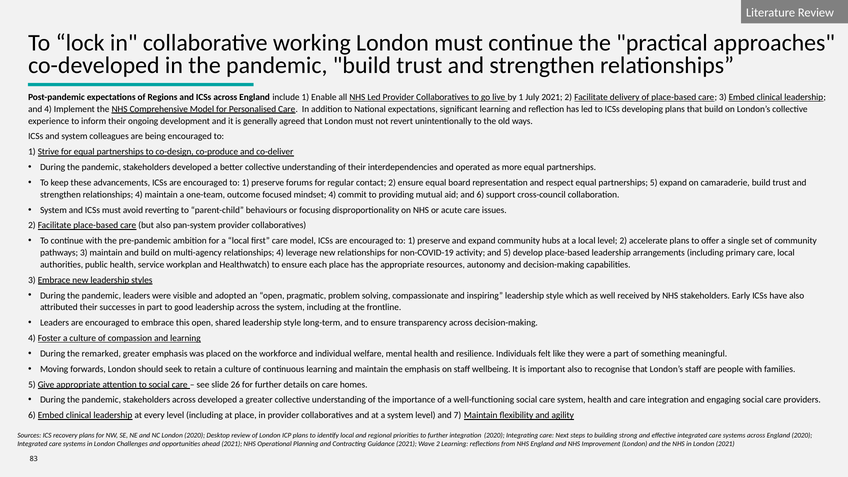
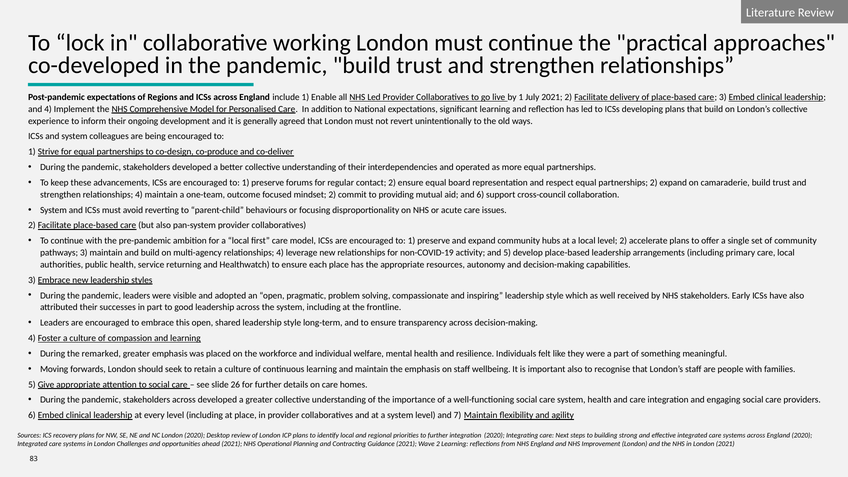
partnerships 5: 5 -> 2
mindset 4: 4 -> 2
workplan: workplan -> returning
